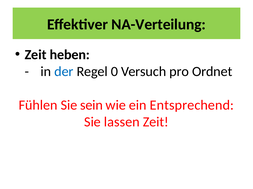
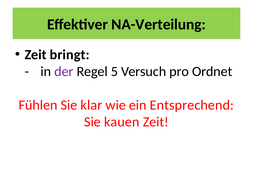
heben: heben -> bringt
der colour: blue -> purple
0: 0 -> 5
sein: sein -> klar
lassen: lassen -> kauen
